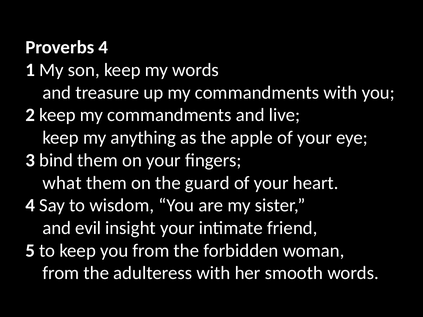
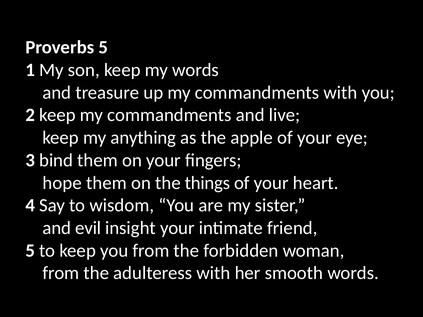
Proverbs 4: 4 -> 5
what: what -> hope
guard: guard -> things
